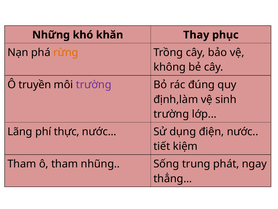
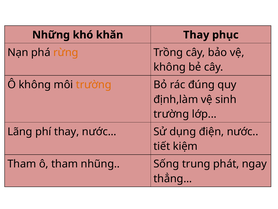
Ô truyền: truyền -> không
trường at (94, 85) colour: purple -> orange
phí thực: thực -> thay
